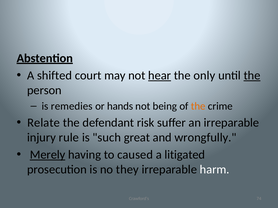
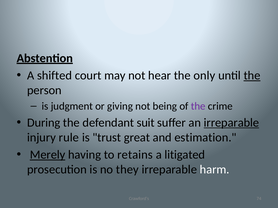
hear underline: present -> none
remedies: remedies -> judgment
hands: hands -> giving
the at (198, 106) colour: orange -> purple
Relate: Relate -> During
risk: risk -> suit
irreparable at (231, 123) underline: none -> present
such: such -> trust
wrongfully: wrongfully -> estimation
caused: caused -> retains
